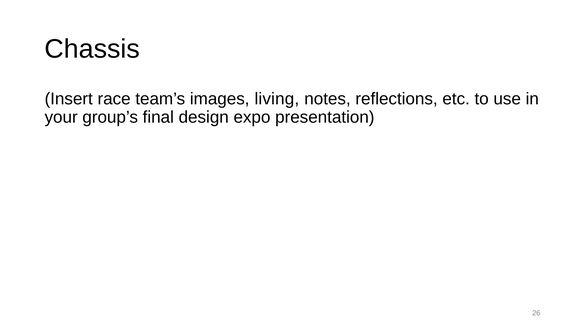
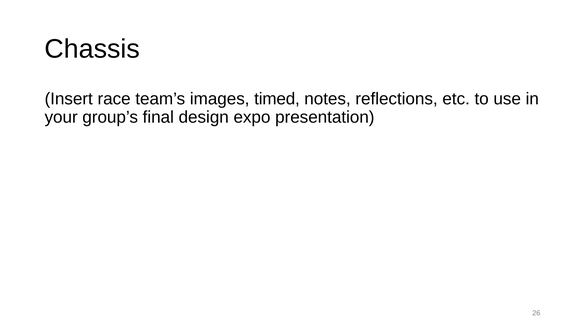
living: living -> timed
